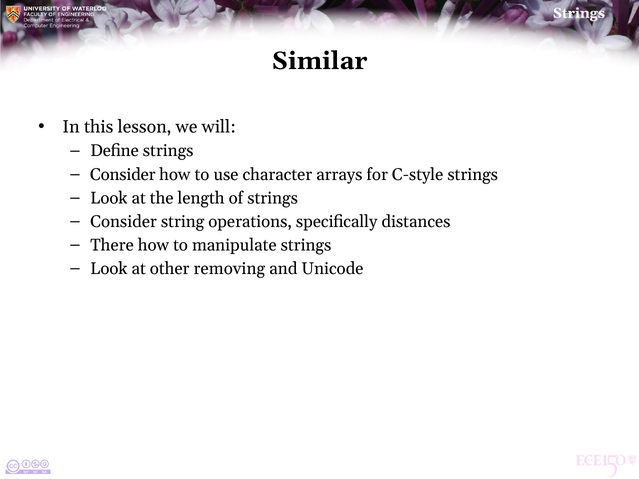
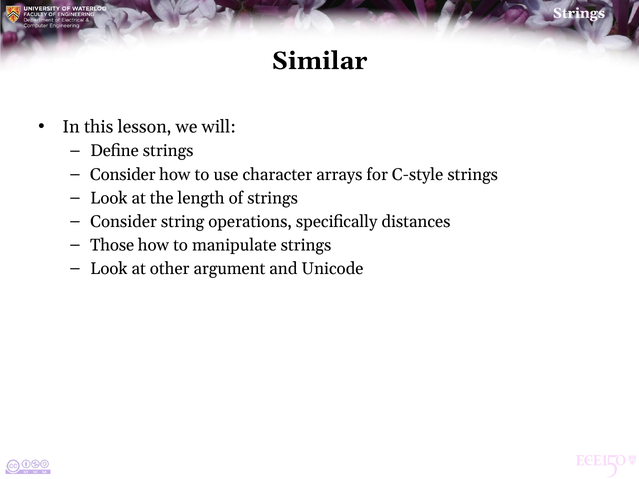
There: There -> Those
removing: removing -> argument
